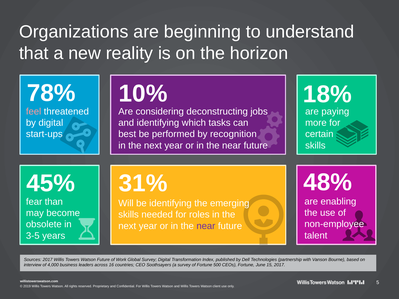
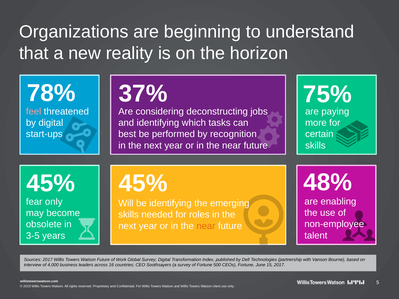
10%: 10% -> 37%
18%: 18% -> 75%
31% at (143, 183): 31% -> 45%
fear than: than -> only
near at (206, 226) colour: purple -> orange
